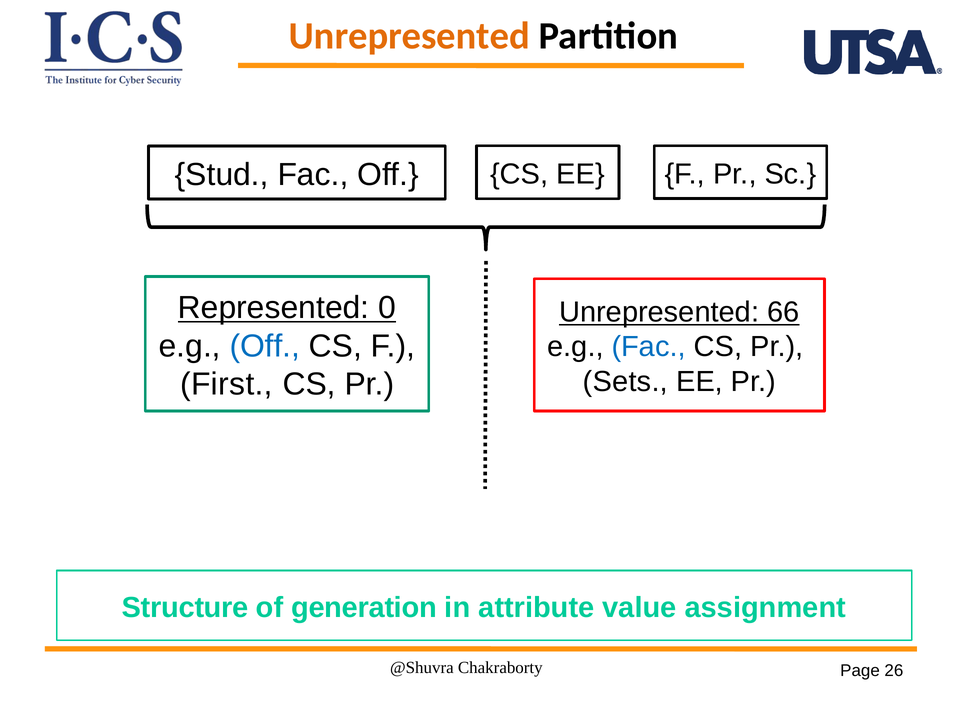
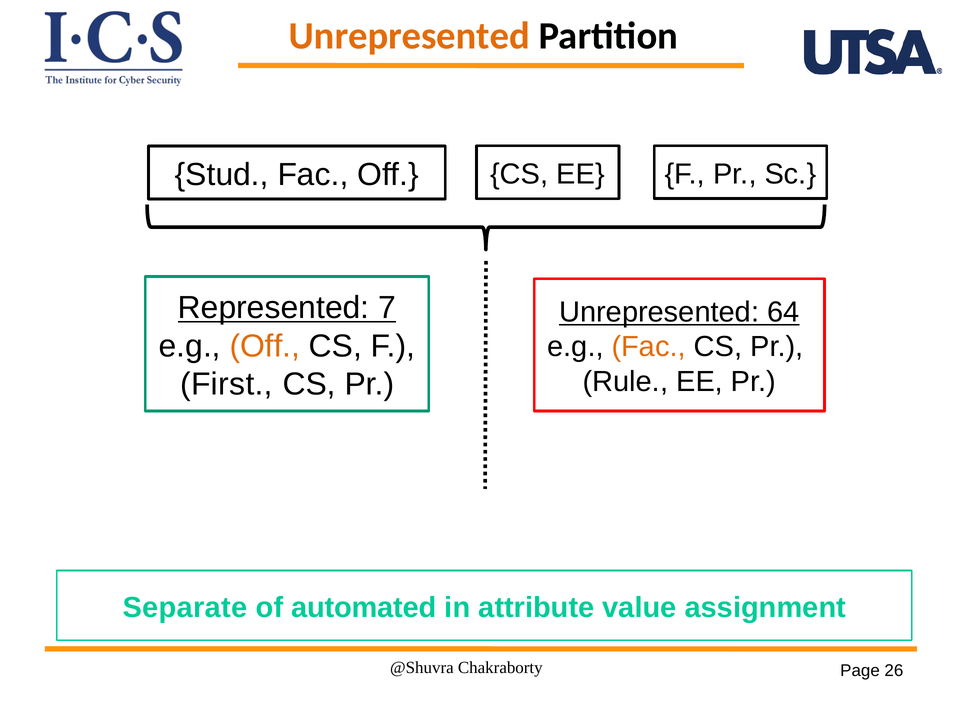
0: 0 -> 7
66: 66 -> 64
Off at (265, 346) colour: blue -> orange
Fac at (649, 347) colour: blue -> orange
Sets: Sets -> Rule
Structure: Structure -> Separate
generation: generation -> automated
